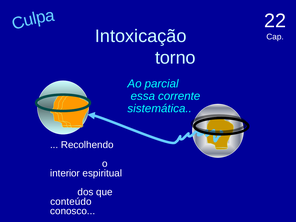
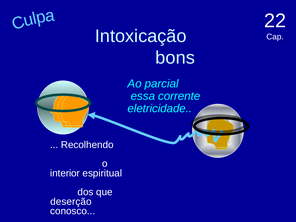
torno: torno -> bons
sistemática: sistemática -> eletricidade
conteúdo: conteúdo -> deserção
